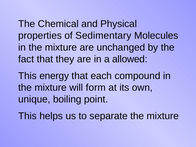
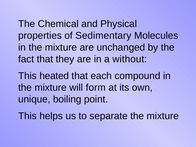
allowed: allowed -> without
energy: energy -> heated
